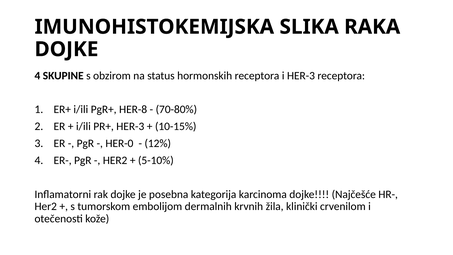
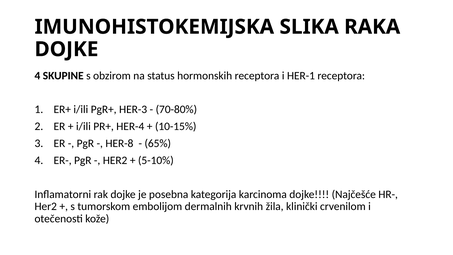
i HER-3: HER-3 -> HER-1
HER-8: HER-8 -> HER-3
PR+ HER-3: HER-3 -> HER-4
HER-0: HER-0 -> HER-8
12%: 12% -> 65%
